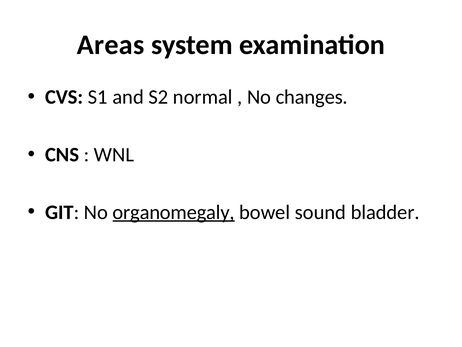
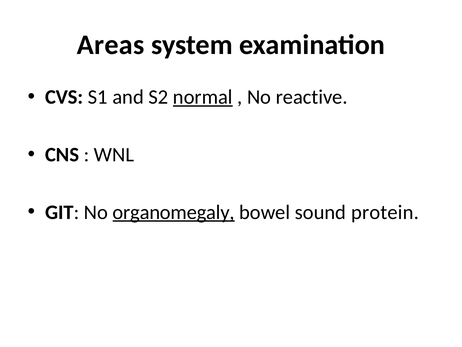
normal underline: none -> present
changes: changes -> reactive
bladder: bladder -> protein
